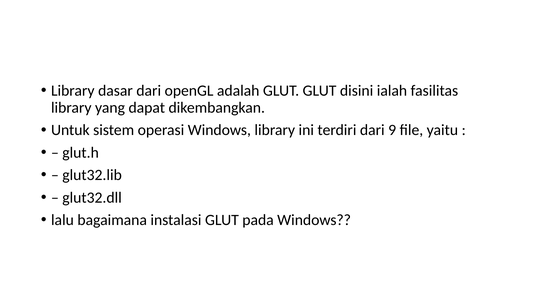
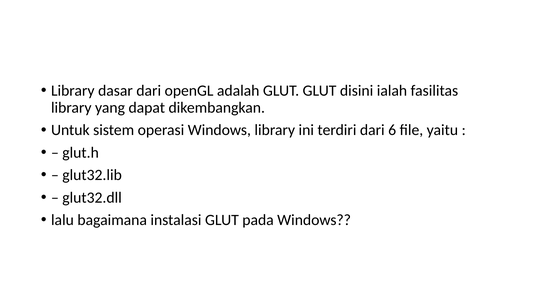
9: 9 -> 6
